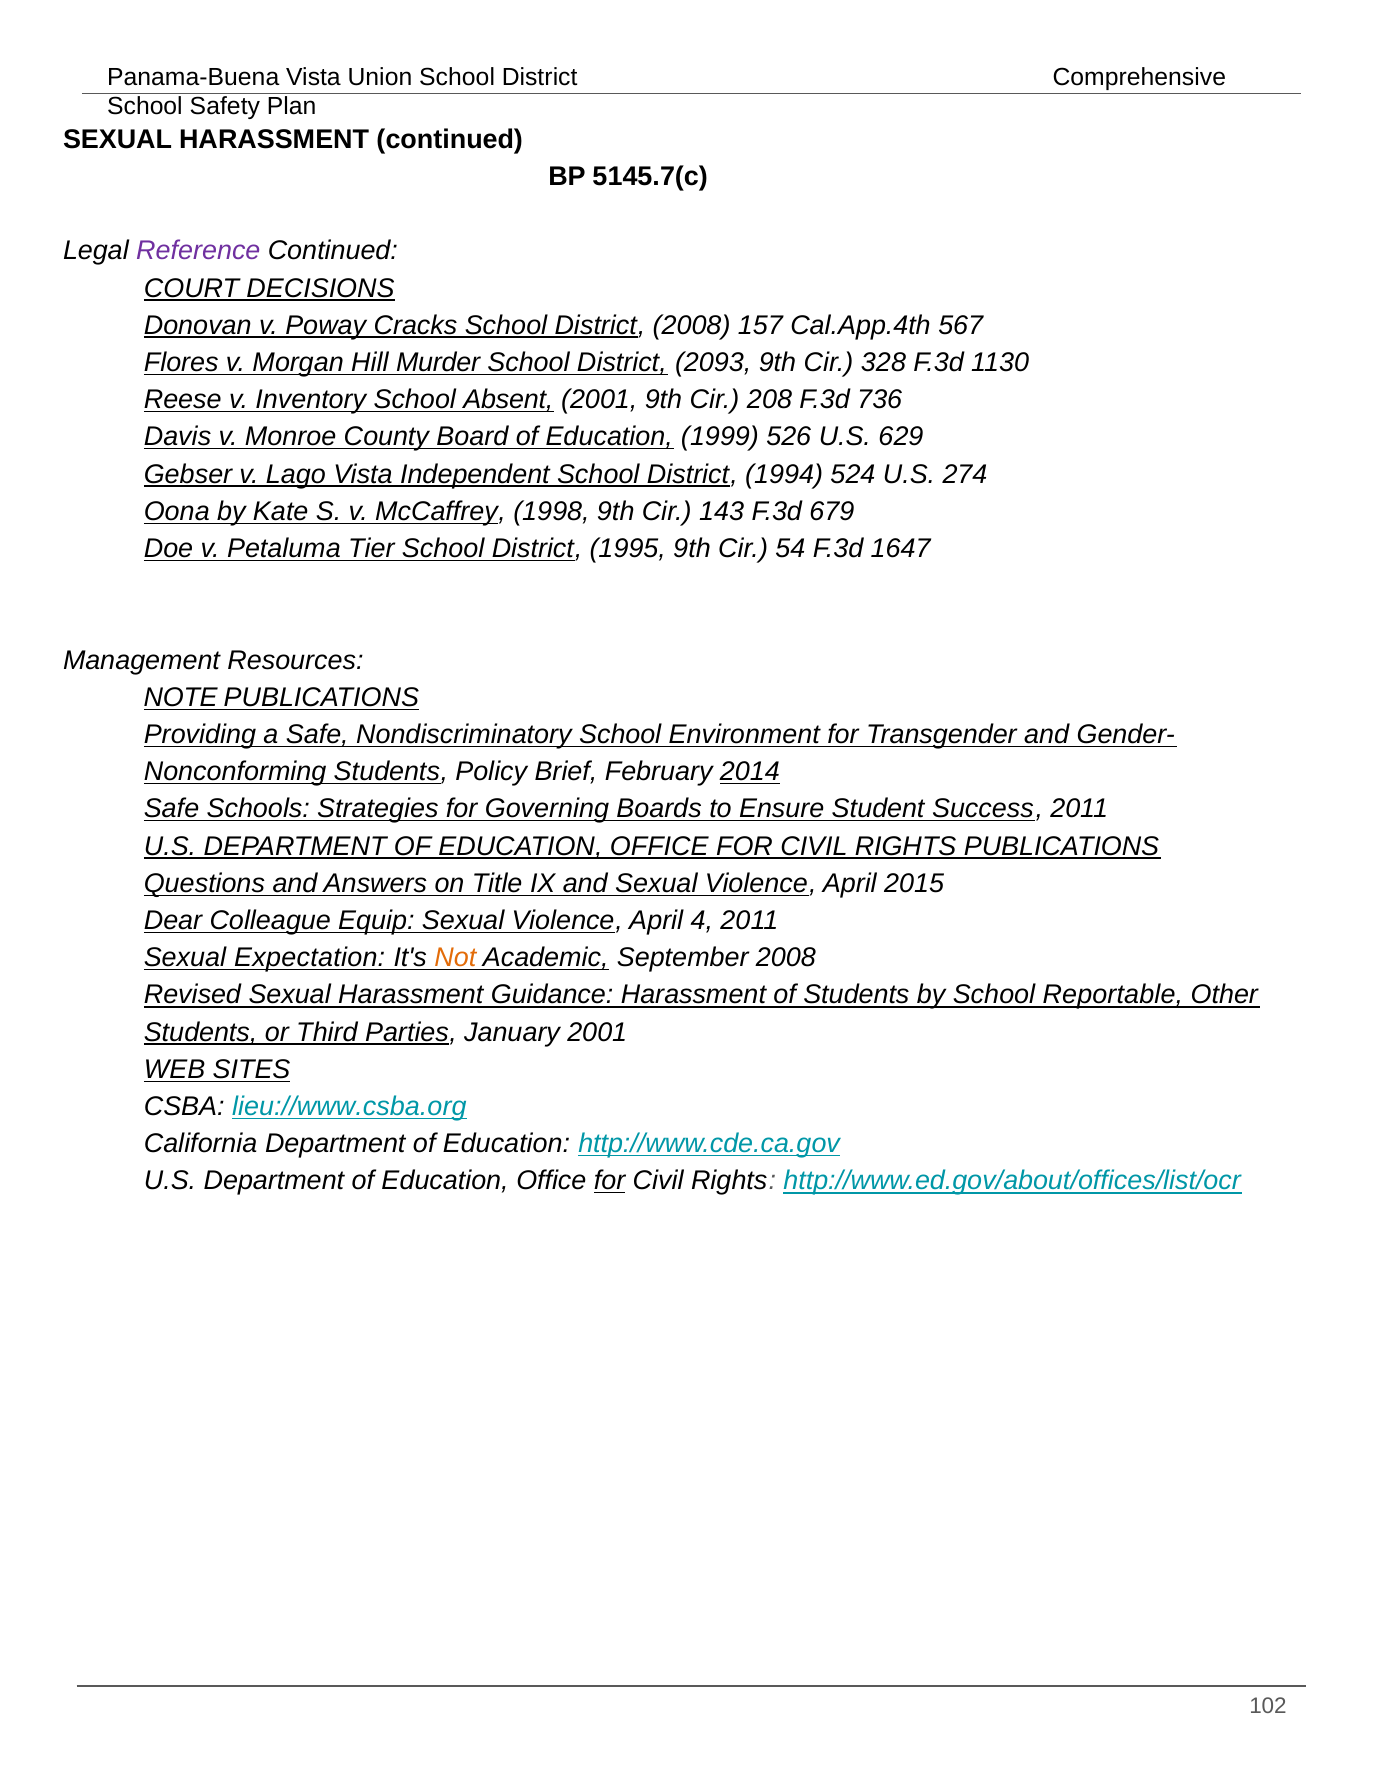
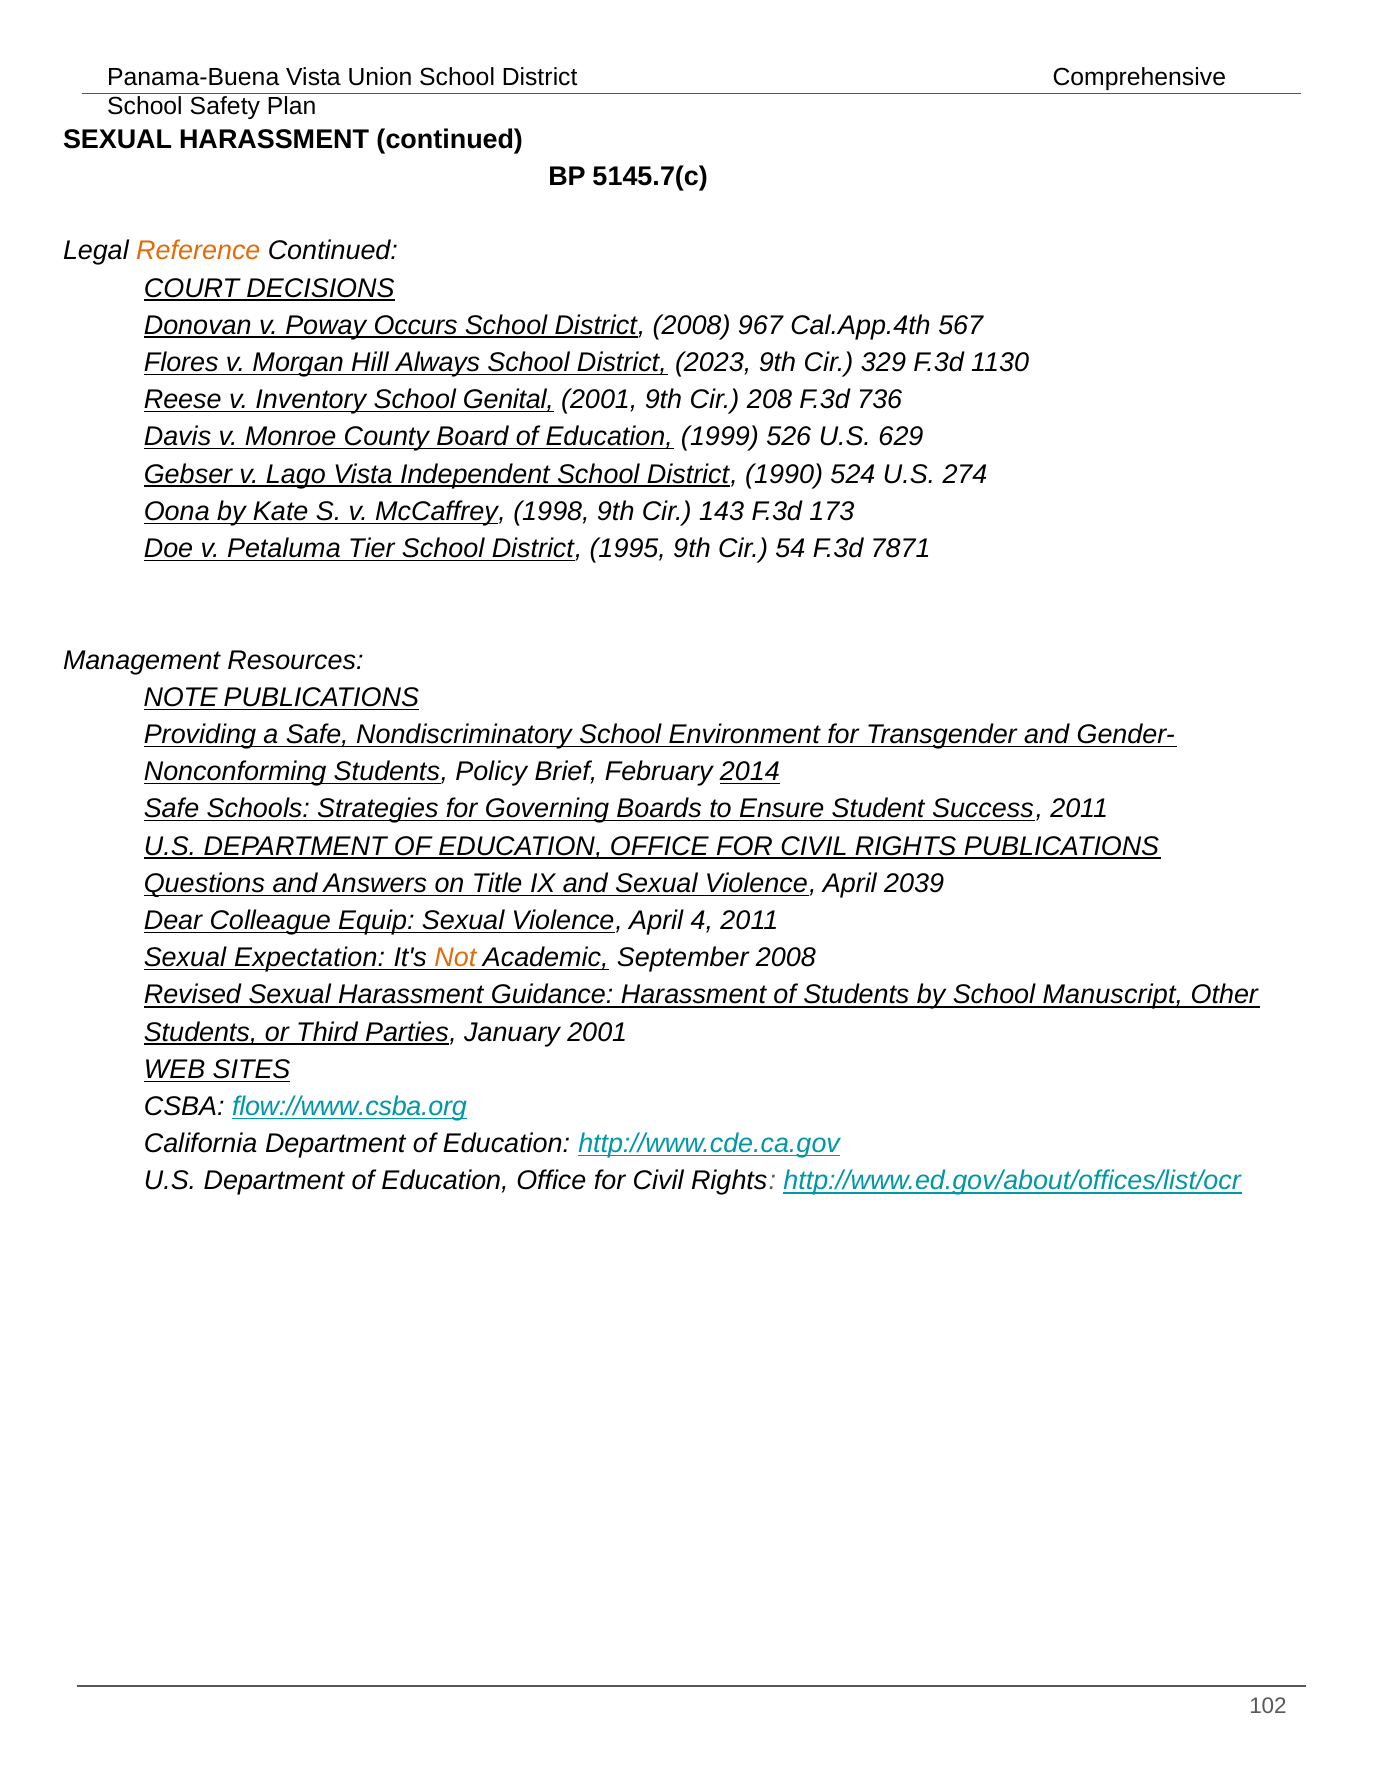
Reference colour: purple -> orange
Cracks: Cracks -> Occurs
157: 157 -> 967
Murder: Murder -> Always
2093: 2093 -> 2023
328: 328 -> 329
Absent: Absent -> Genital
1994: 1994 -> 1990
679: 679 -> 173
1647: 1647 -> 7871
April 2015: 2015 -> 2039
Reportable: Reportable -> Manuscript
lieu://www.csba.org: lieu://www.csba.org -> flow://www.csba.org
for at (610, 1181) underline: present -> none
